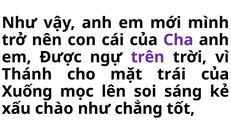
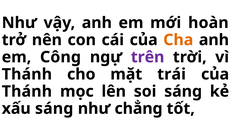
mình: mình -> hoàn
Cha colour: purple -> orange
Được: Được -> Công
Xuống at (27, 91): Xuống -> Thánh
xấu chào: chào -> sáng
